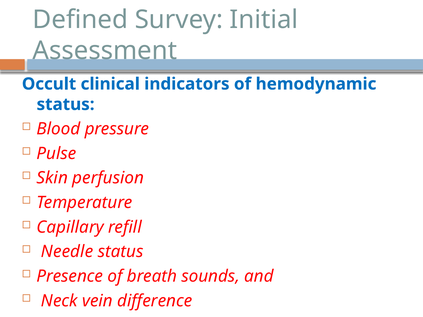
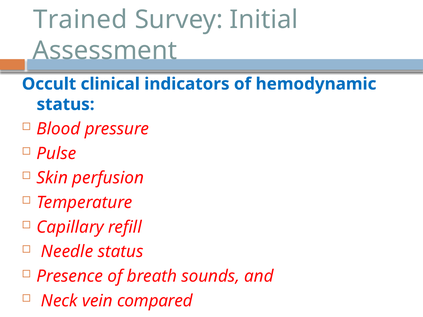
Defined: Defined -> Trained
difference: difference -> compared
